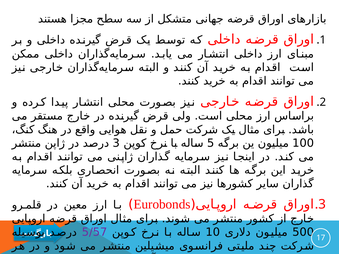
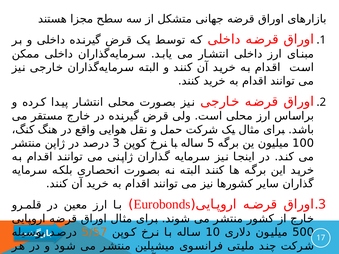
5/57 colour: purple -> orange
